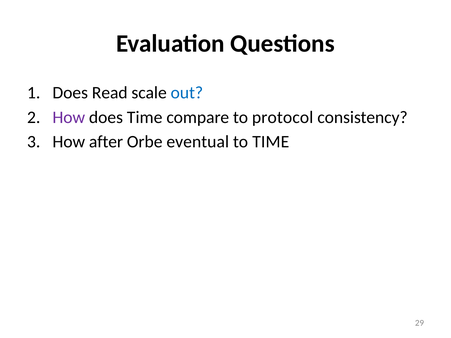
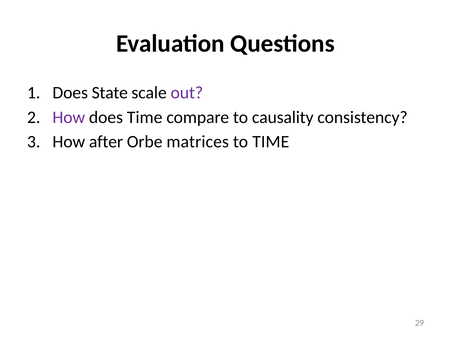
Read: Read -> State
out colour: blue -> purple
protocol: protocol -> causality
eventual: eventual -> matrices
